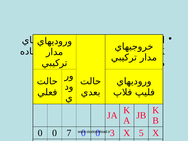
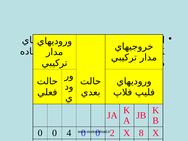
7: 7 -> 4
3: 3 -> 2
5: 5 -> 8
